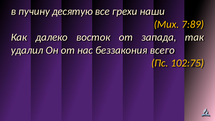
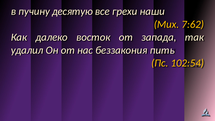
7:89: 7:89 -> 7:62
всего: всего -> пить
102:75: 102:75 -> 102:54
